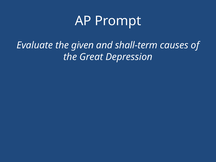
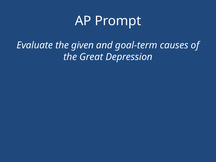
shall-term: shall-term -> goal-term
